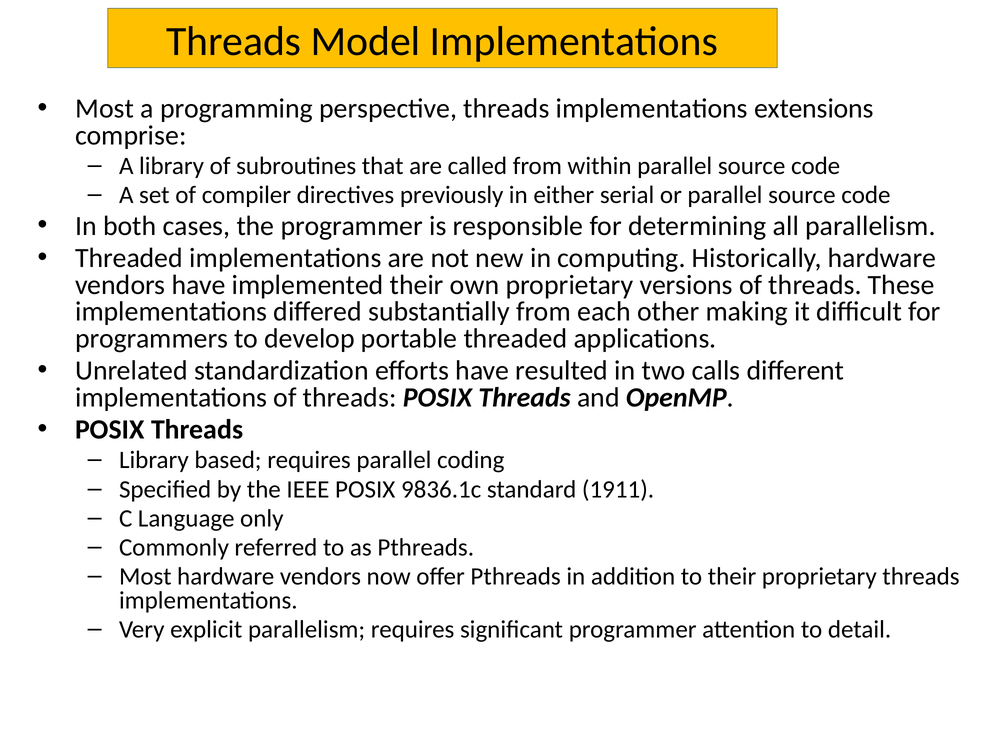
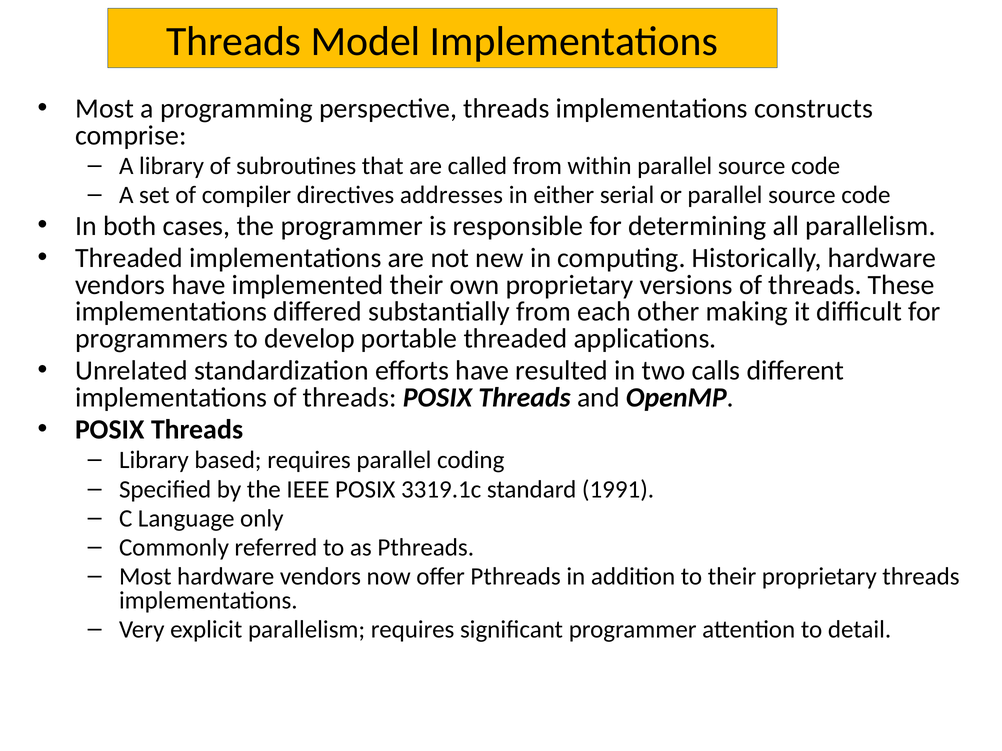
extensions: extensions -> constructs
previously: previously -> addresses
9836.1c: 9836.1c -> 3319.1c
1911: 1911 -> 1991
